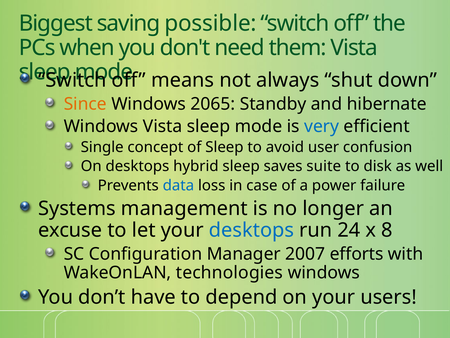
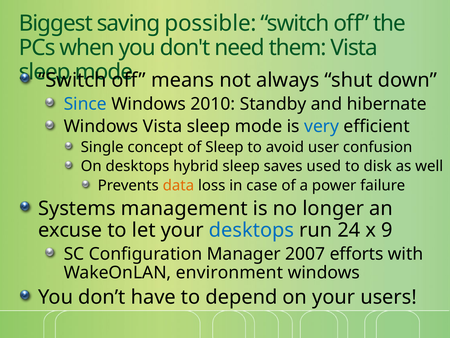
Since colour: orange -> blue
2065: 2065 -> 2010
suite: suite -> used
data colour: blue -> orange
8: 8 -> 9
technologies: technologies -> environment
